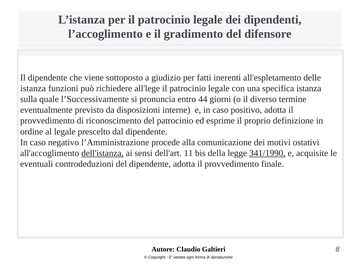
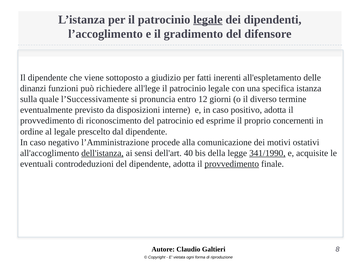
legale at (208, 20) underline: none -> present
istanza at (33, 88): istanza -> dinanzi
44: 44 -> 12
definizione: definizione -> concernenti
11: 11 -> 40
provvedimento at (232, 164) underline: none -> present
